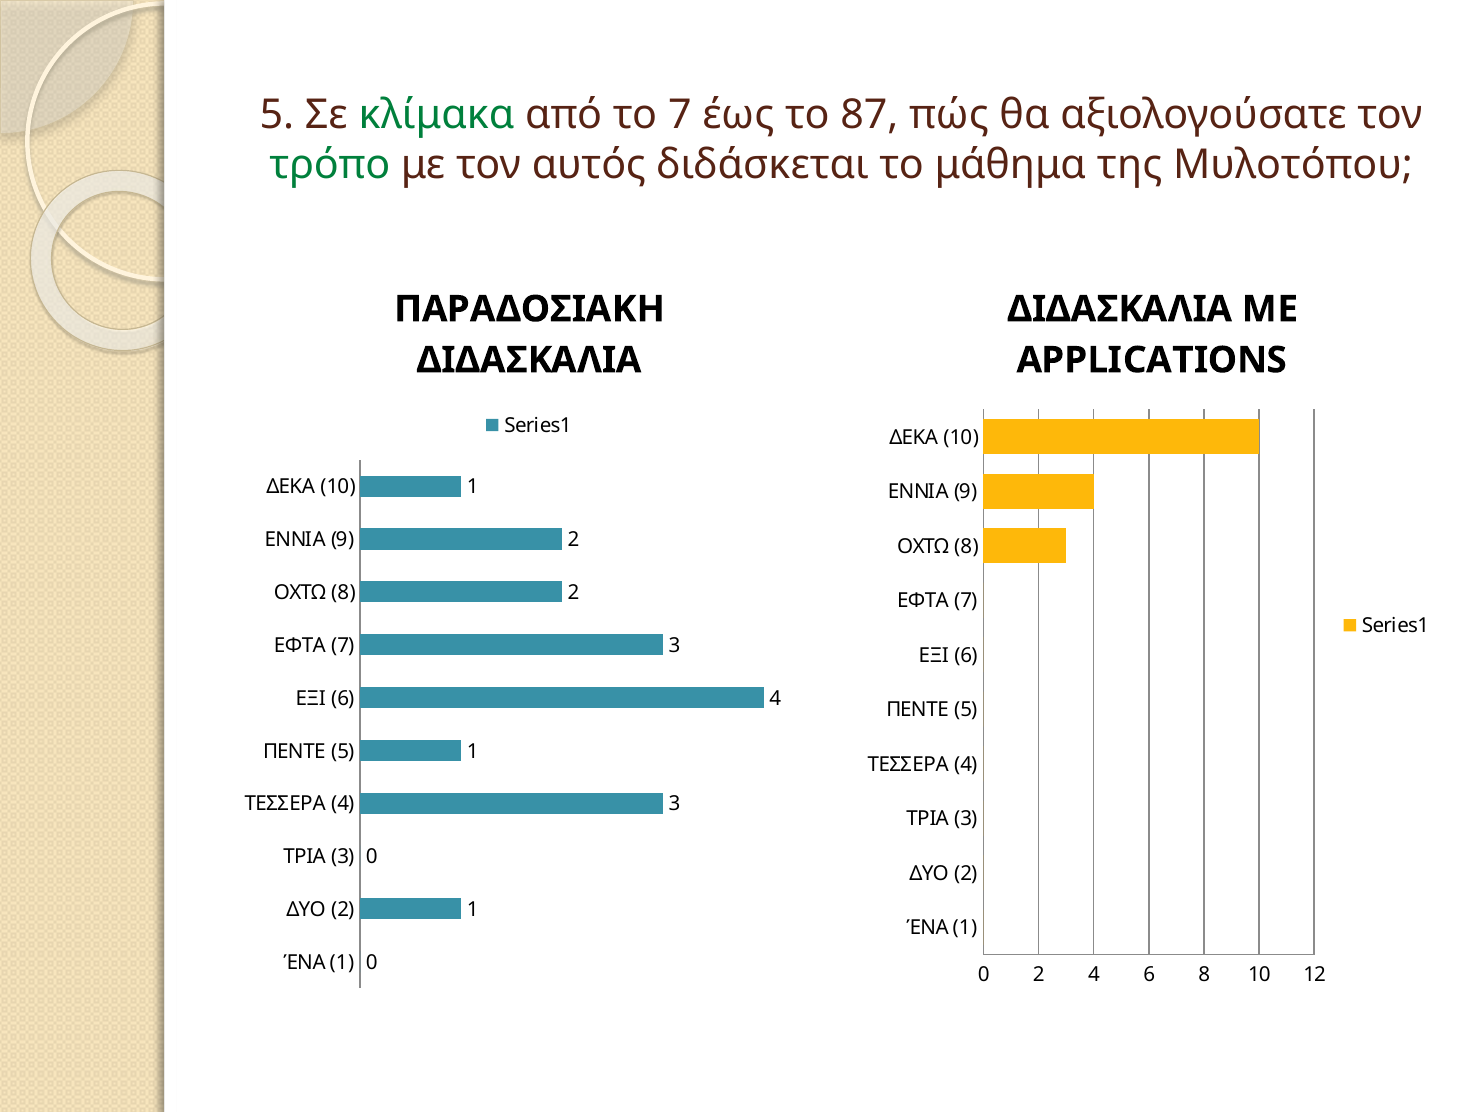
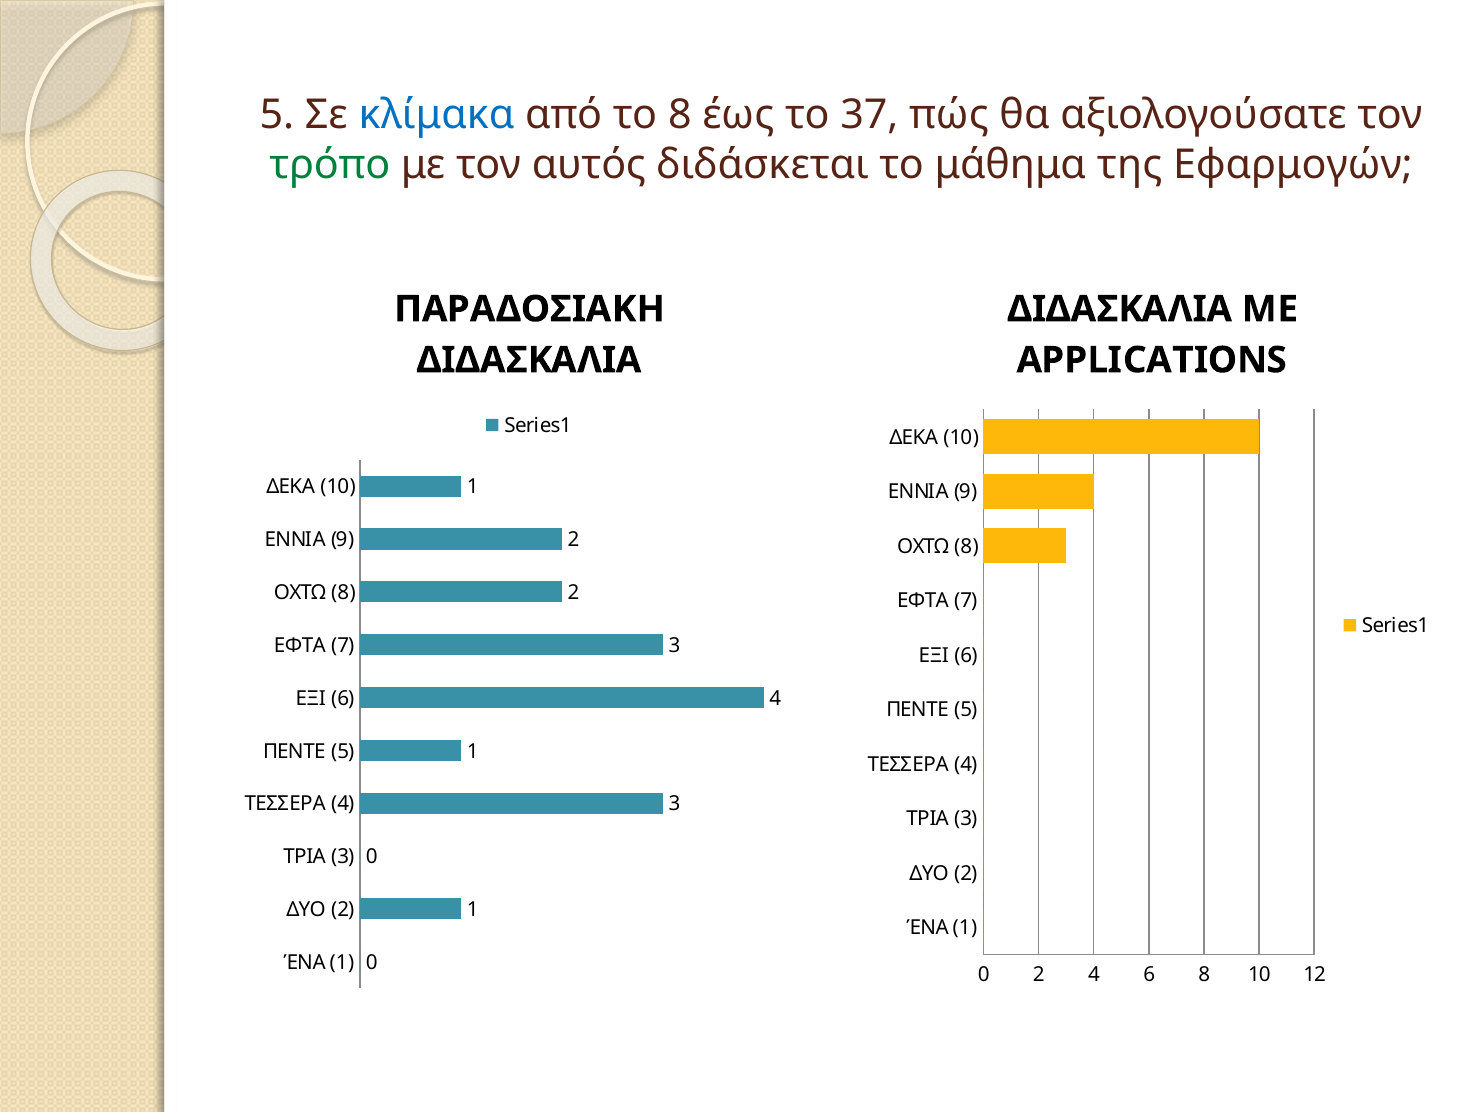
κλίμακα colour: green -> blue
το 7: 7 -> 8
87: 87 -> 37
Μυλοτόπου: Μυλοτόπου -> Εφαρμογών
